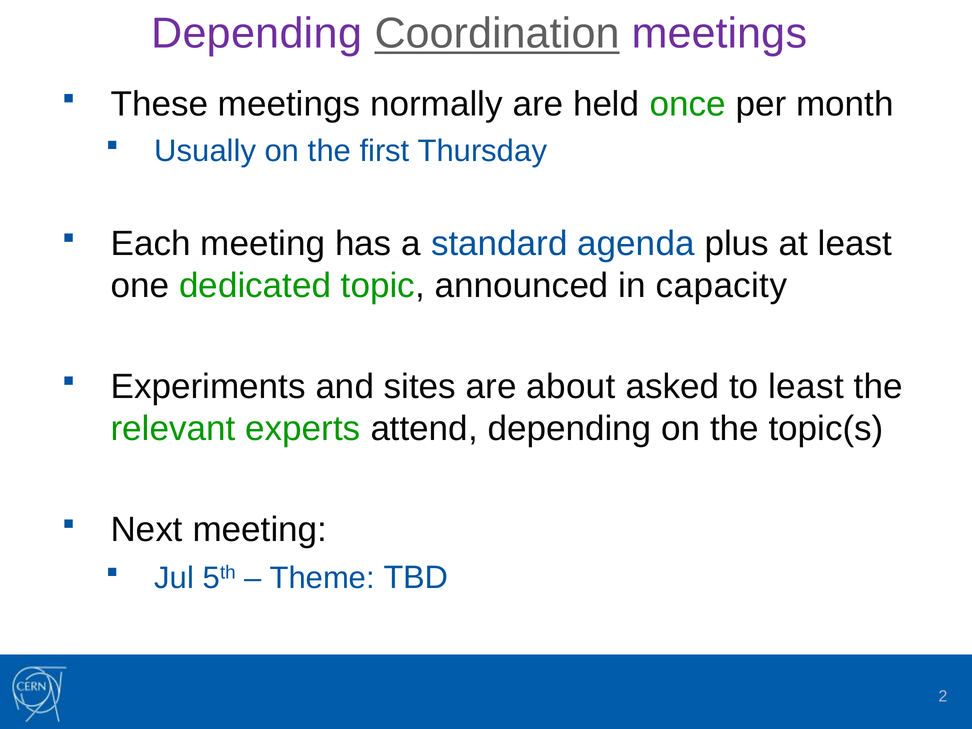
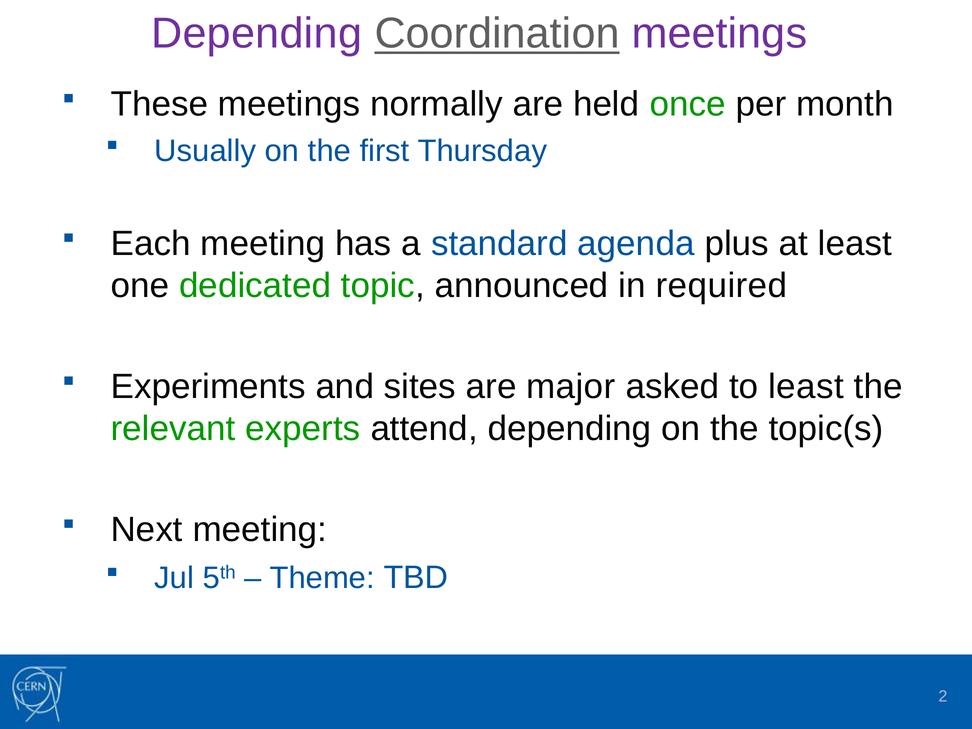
capacity: capacity -> required
about: about -> major
